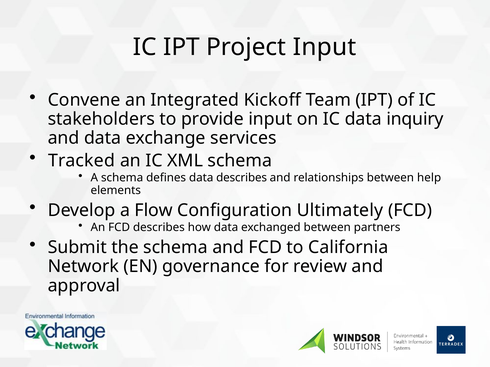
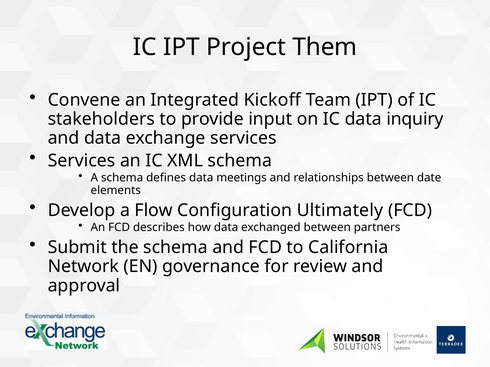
Project Input: Input -> Them
Tracked at (82, 161): Tracked -> Services
data describes: describes -> meetings
help: help -> date
